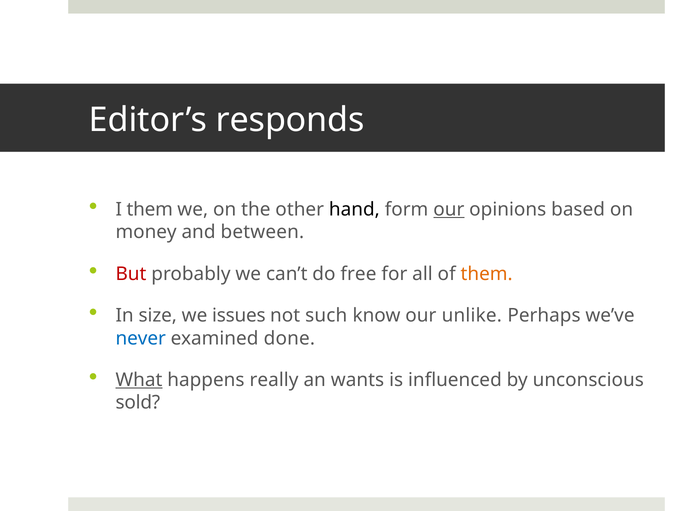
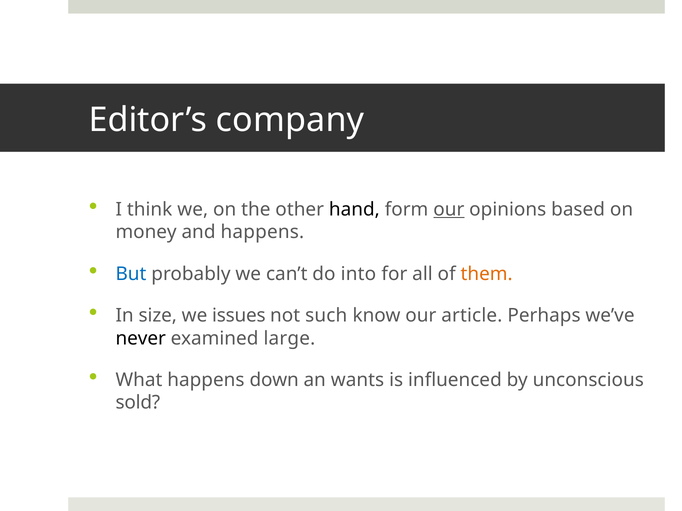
responds: responds -> company
I them: them -> think
and between: between -> happens
But colour: red -> blue
free: free -> into
unlike: unlike -> article
never colour: blue -> black
done: done -> large
What underline: present -> none
really: really -> down
